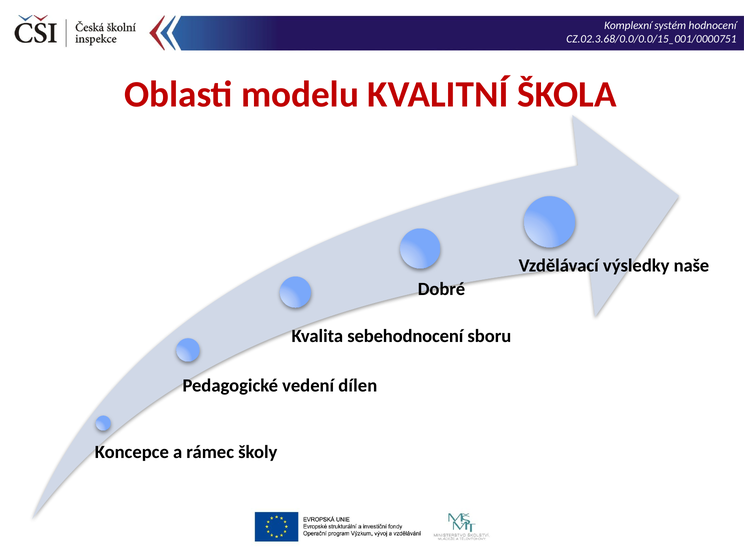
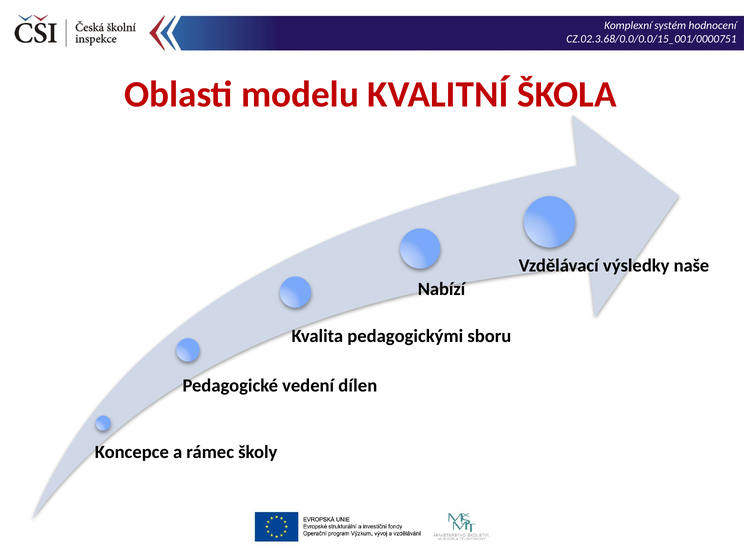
Dobré: Dobré -> Nabízí
sebehodnocení: sebehodnocení -> pedagogickými
